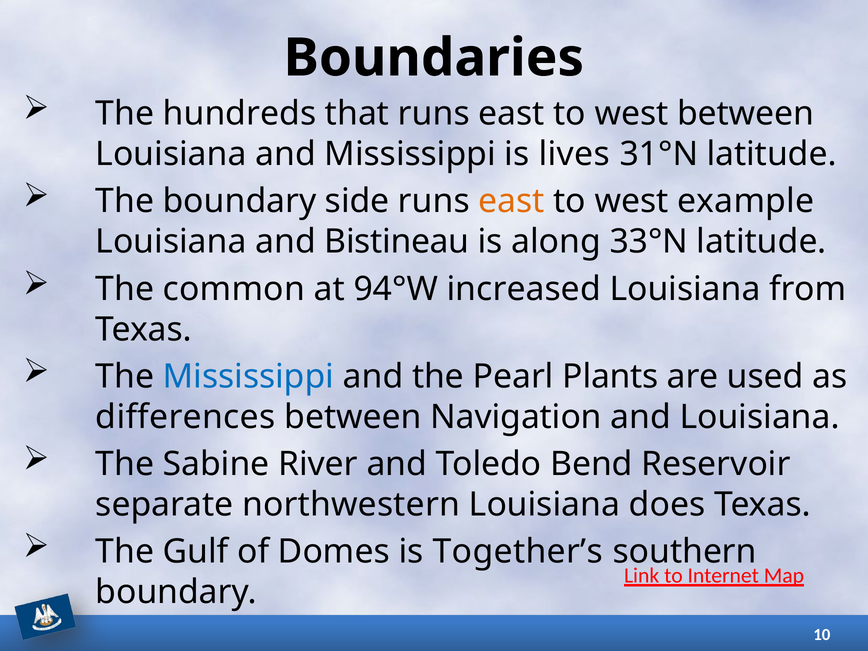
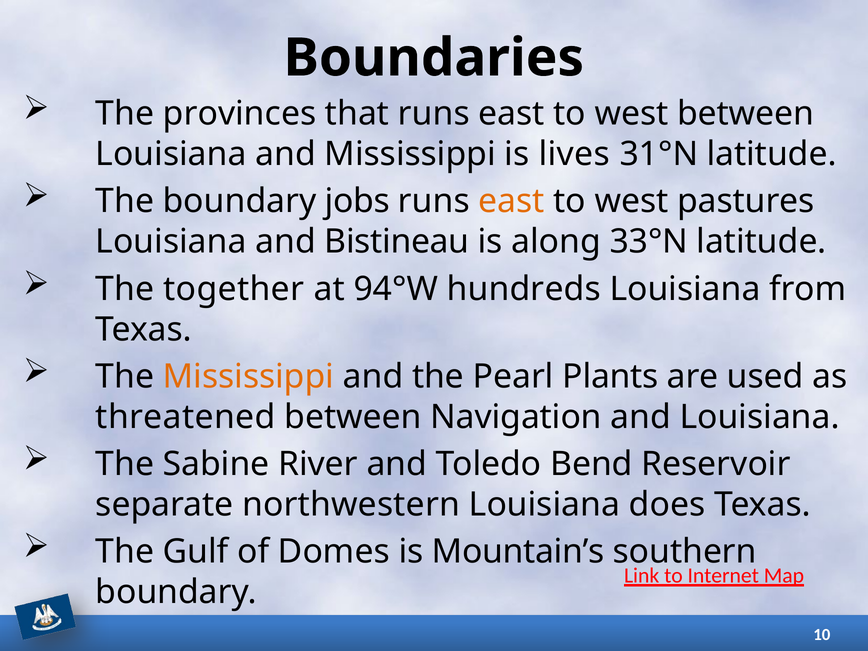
hundreds: hundreds -> provinces
side: side -> jobs
example: example -> pastures
common: common -> together
increased: increased -> hundreds
Mississippi at (248, 377) colour: blue -> orange
differences: differences -> threatened
Together’s: Together’s -> Mountain’s
